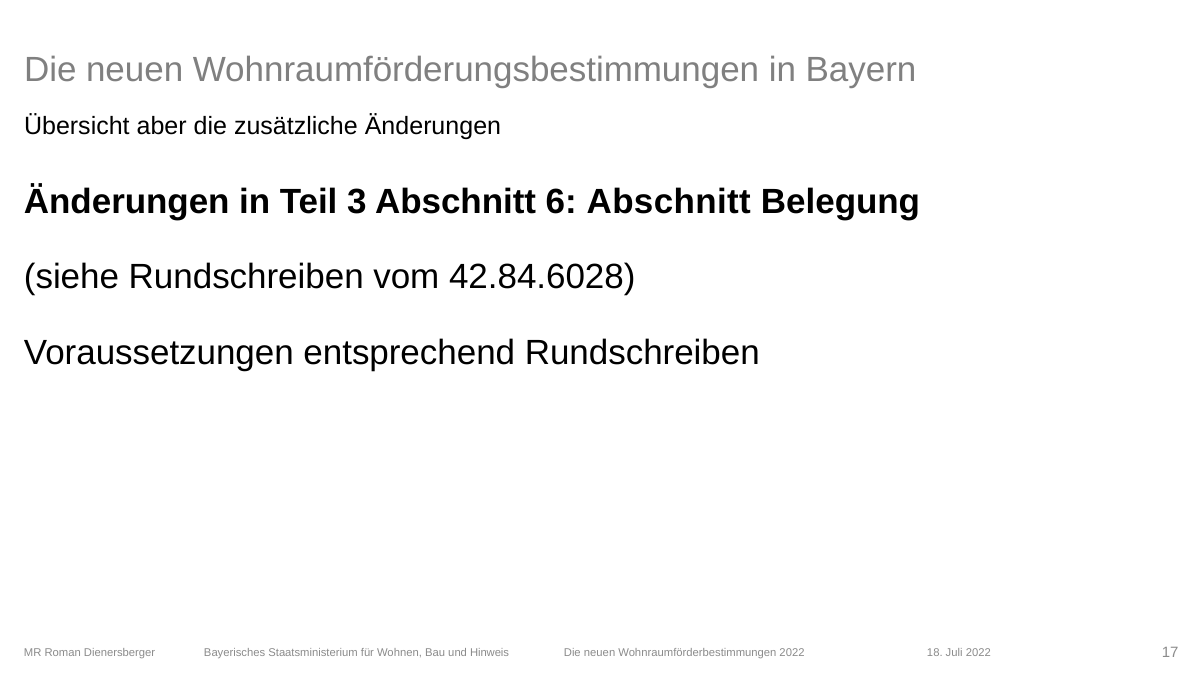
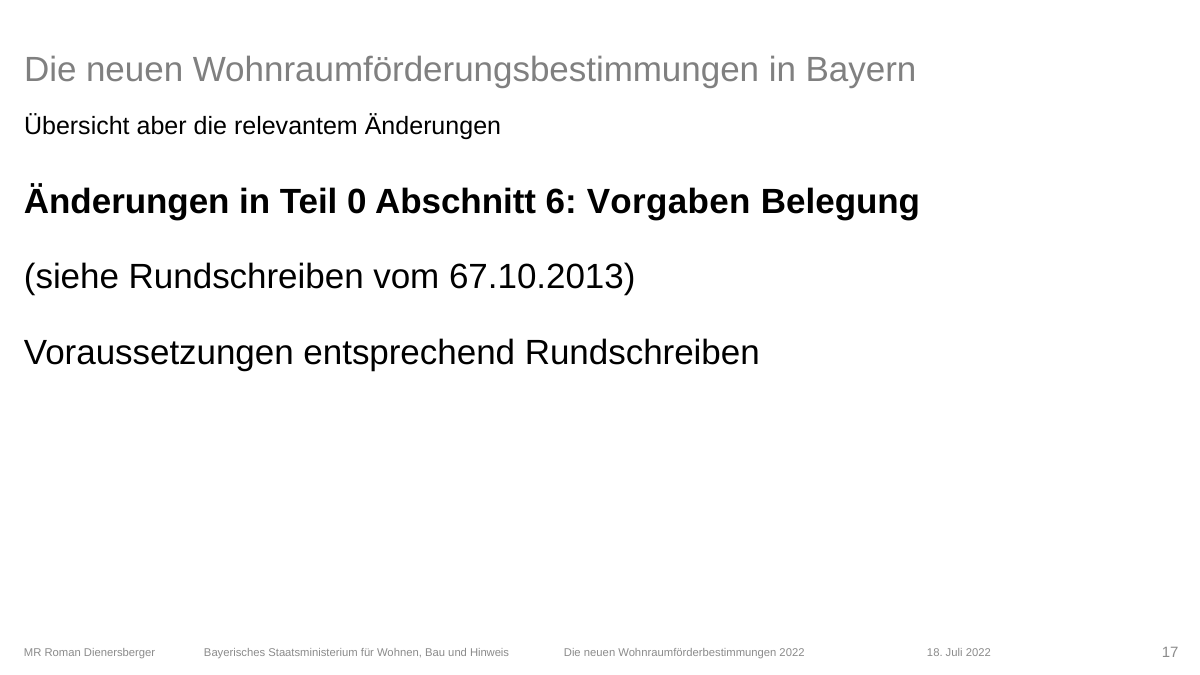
zusätzliche: zusätzliche -> relevantem
3: 3 -> 0
6 Abschnitt: Abschnitt -> Vorgaben
42.84.6028: 42.84.6028 -> 67.10.2013
